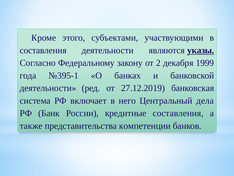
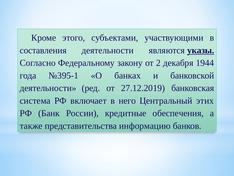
1999: 1999 -> 1944
дела: дела -> этих
кредитные составления: составления -> обеспечения
компетенции: компетенции -> информацию
